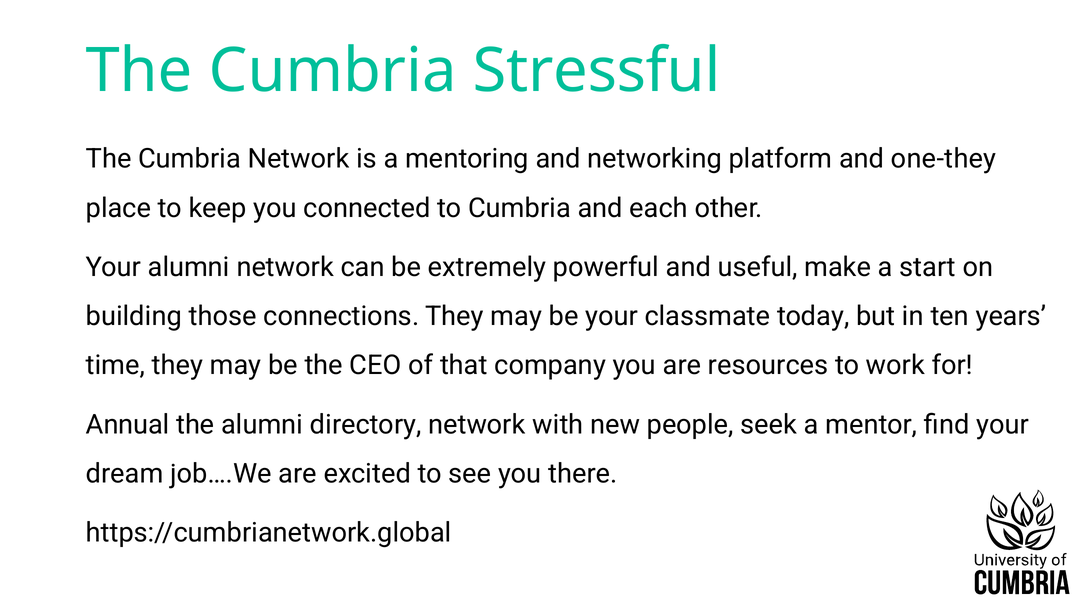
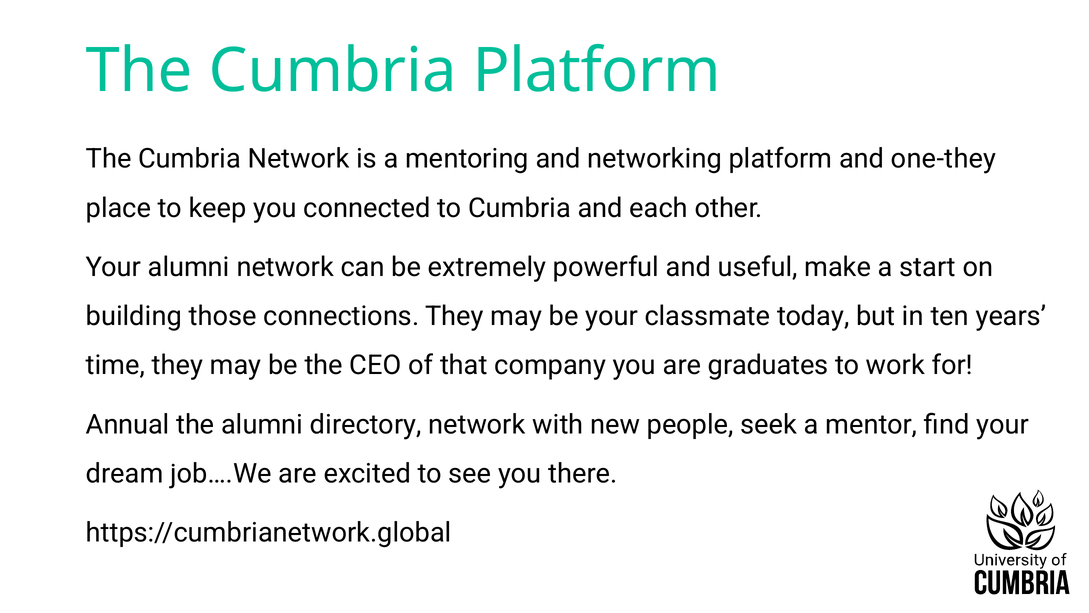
Cumbria Stressful: Stressful -> Platform
resources: resources -> graduates
